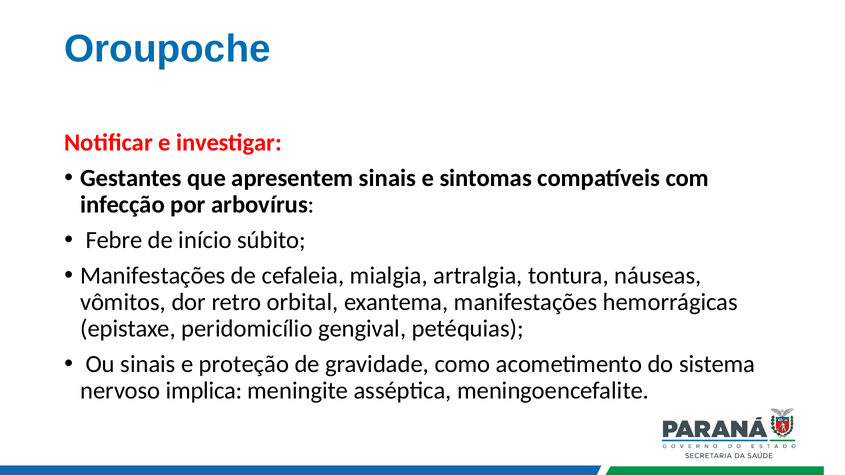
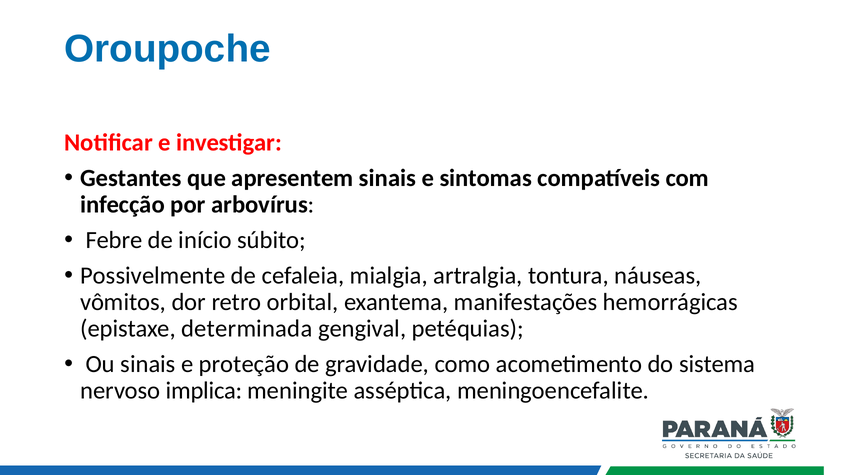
Manifestações at (153, 276): Manifestações -> Possivelmente
peridomicílio: peridomicílio -> determinada
